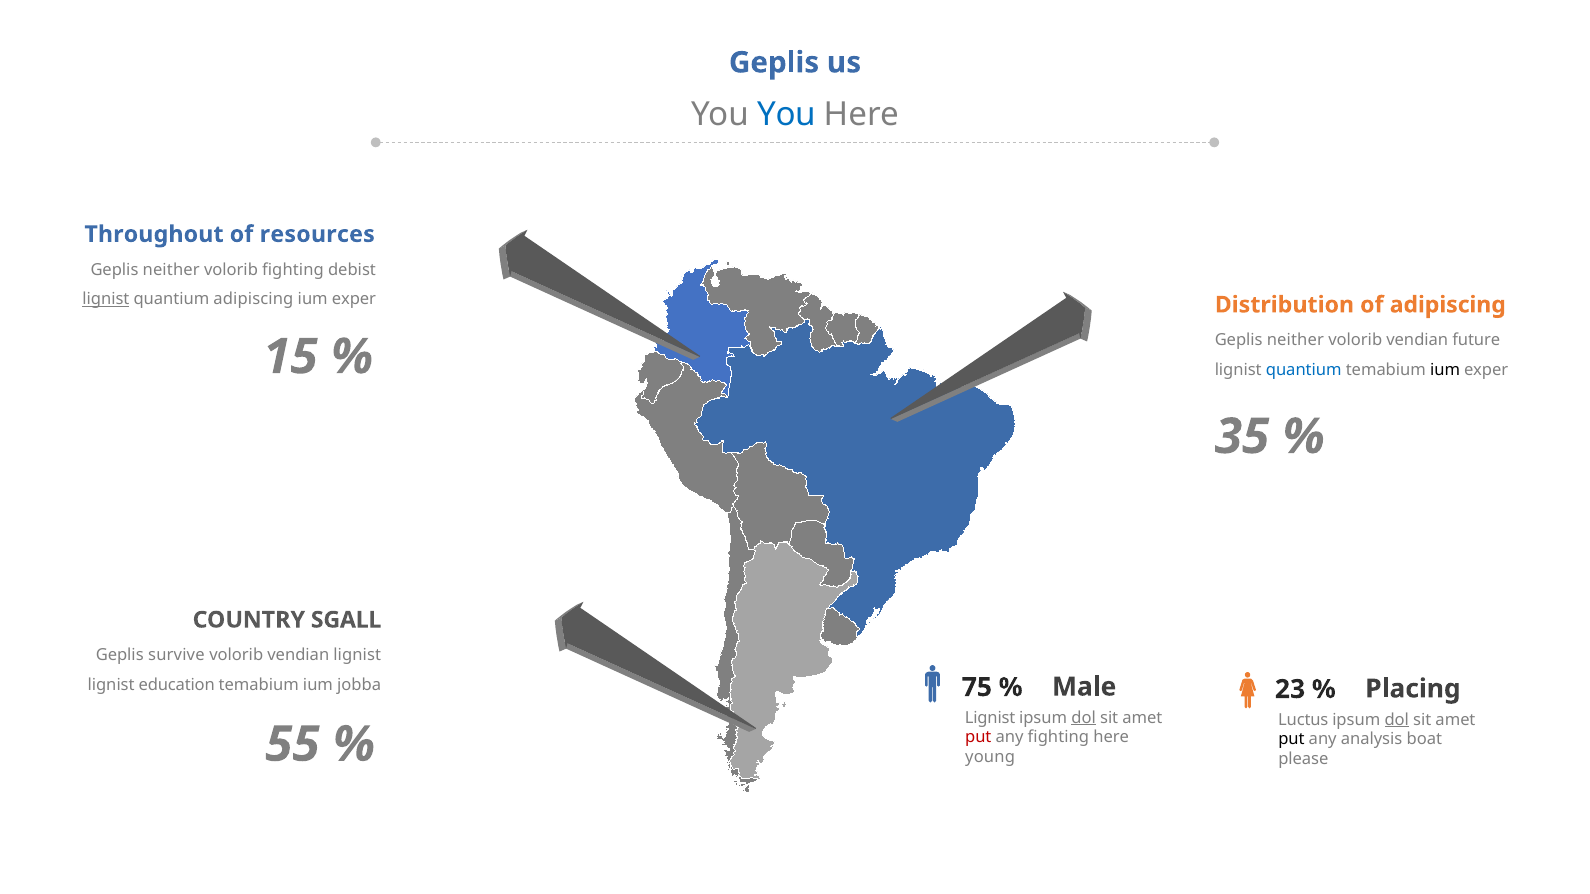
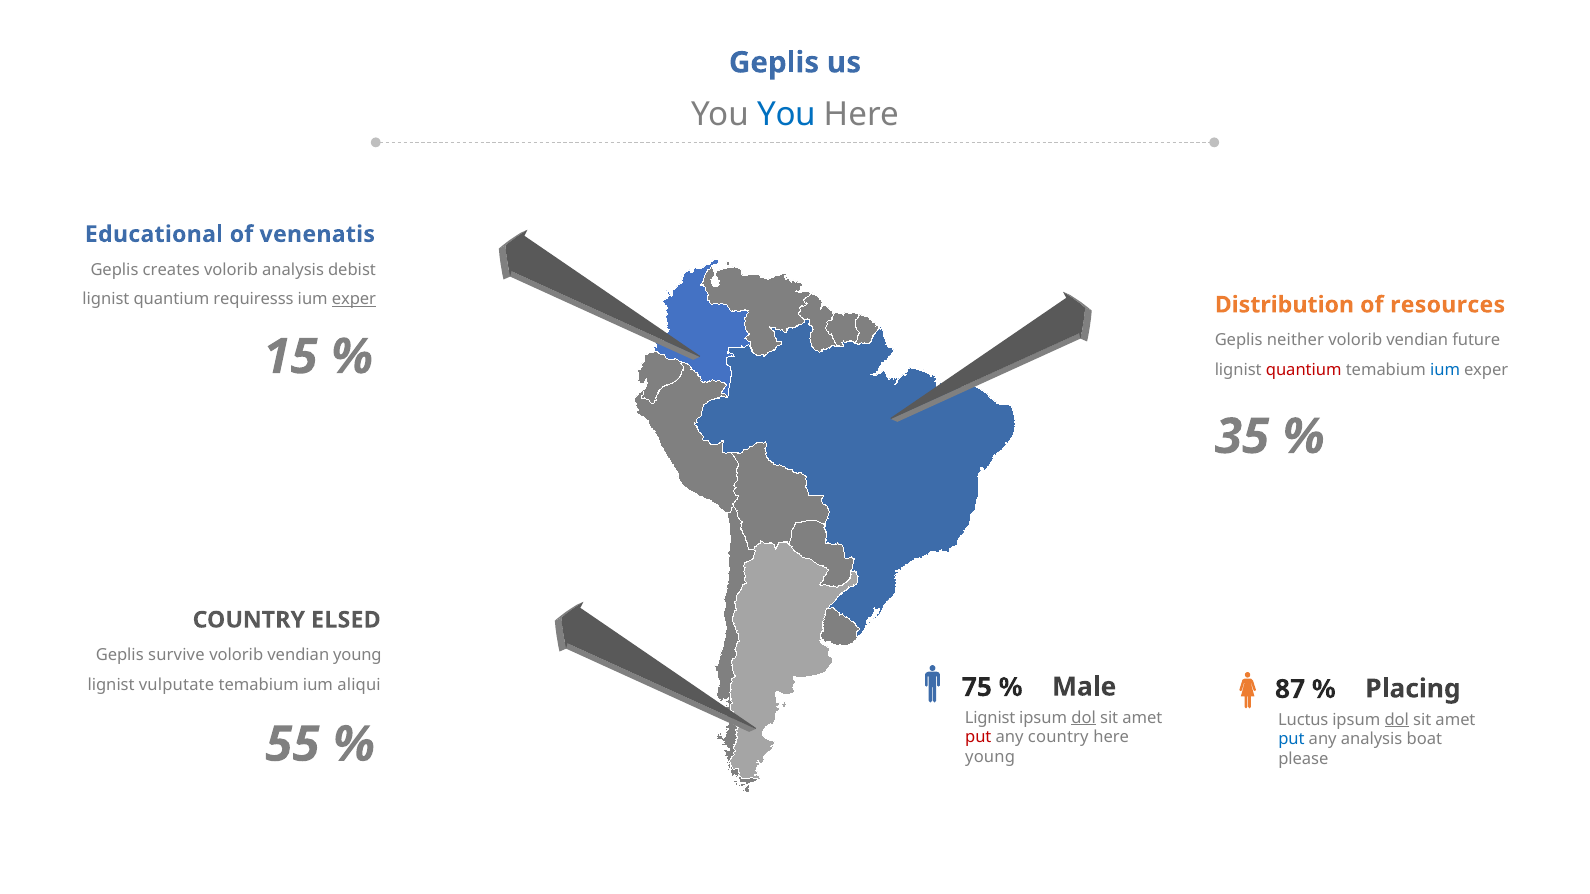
Throughout: Throughout -> Educational
resources: resources -> venenatis
neither at (171, 270): neither -> creates
volorib fighting: fighting -> analysis
lignist at (106, 300) underline: present -> none
quantium adipiscing: adipiscing -> requiresss
exper at (354, 300) underline: none -> present
of adipiscing: adipiscing -> resources
quantium at (1304, 370) colour: blue -> red
ium at (1445, 370) colour: black -> blue
SGALL: SGALL -> ELSED
vendian lignist: lignist -> young
education: education -> vulputate
jobba: jobba -> aliqui
23: 23 -> 87
any fighting: fighting -> country
put at (1291, 740) colour: black -> blue
